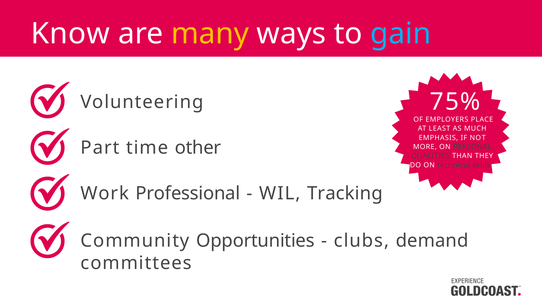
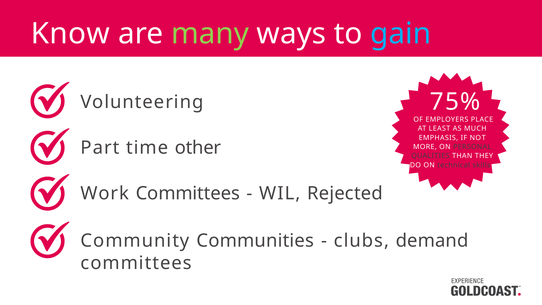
many colour: yellow -> light green
Work Professional: Professional -> Committees
Tracking: Tracking -> Rejected
Opportunities: Opportunities -> Communities
